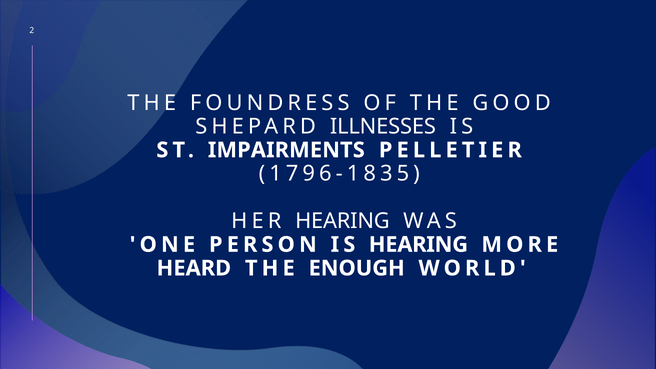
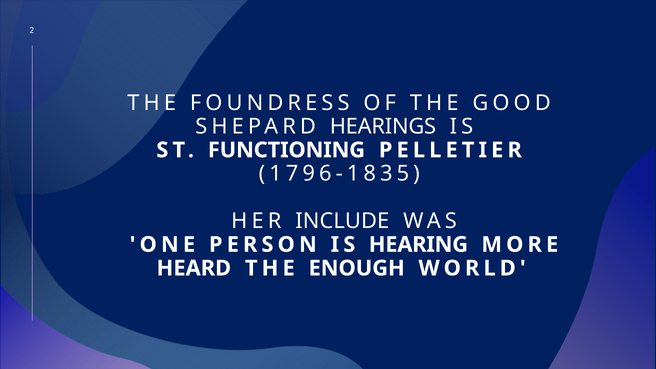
ILLNESSES: ILLNESSES -> HEARINGS
IMPAIRMENTS: IMPAIRMENTS -> FUNCTIONING
HER HEARING: HEARING -> INCLUDE
